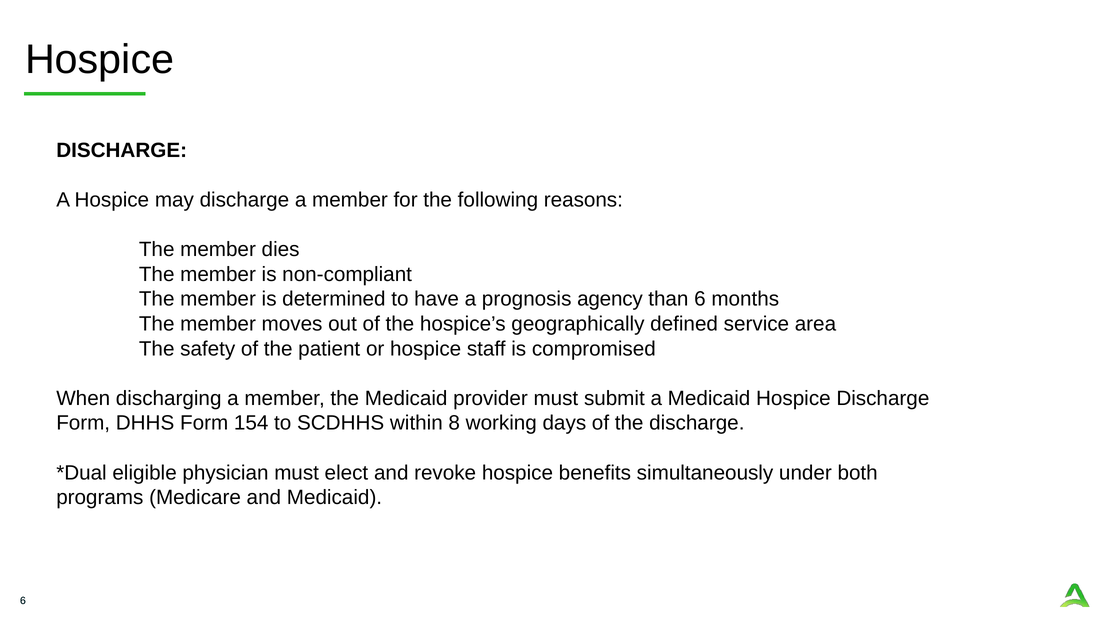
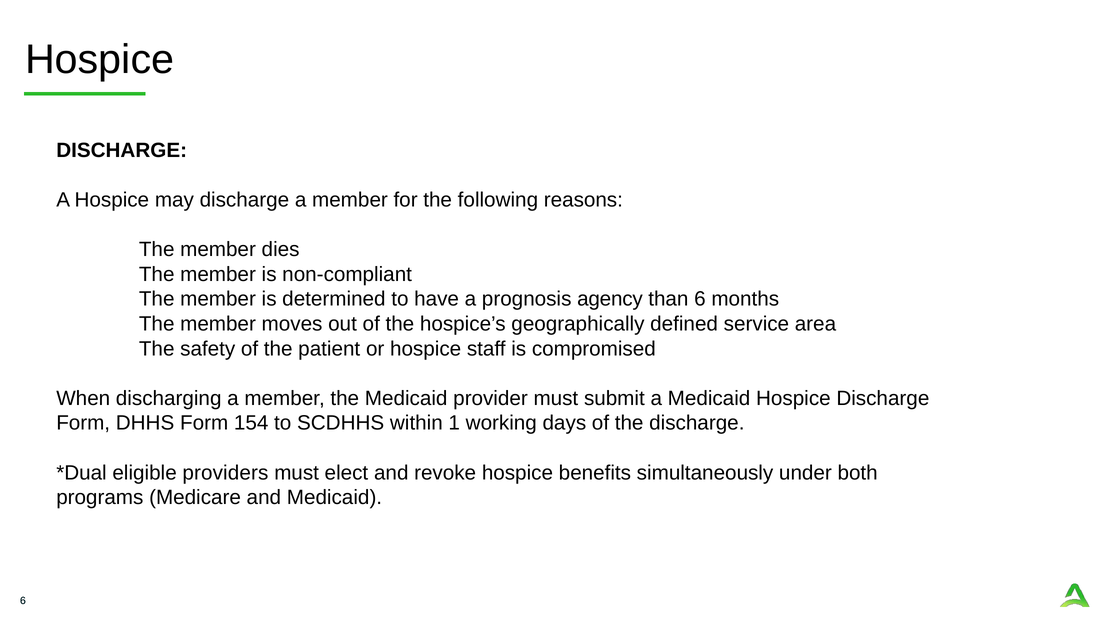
8: 8 -> 1
physician: physician -> providers
